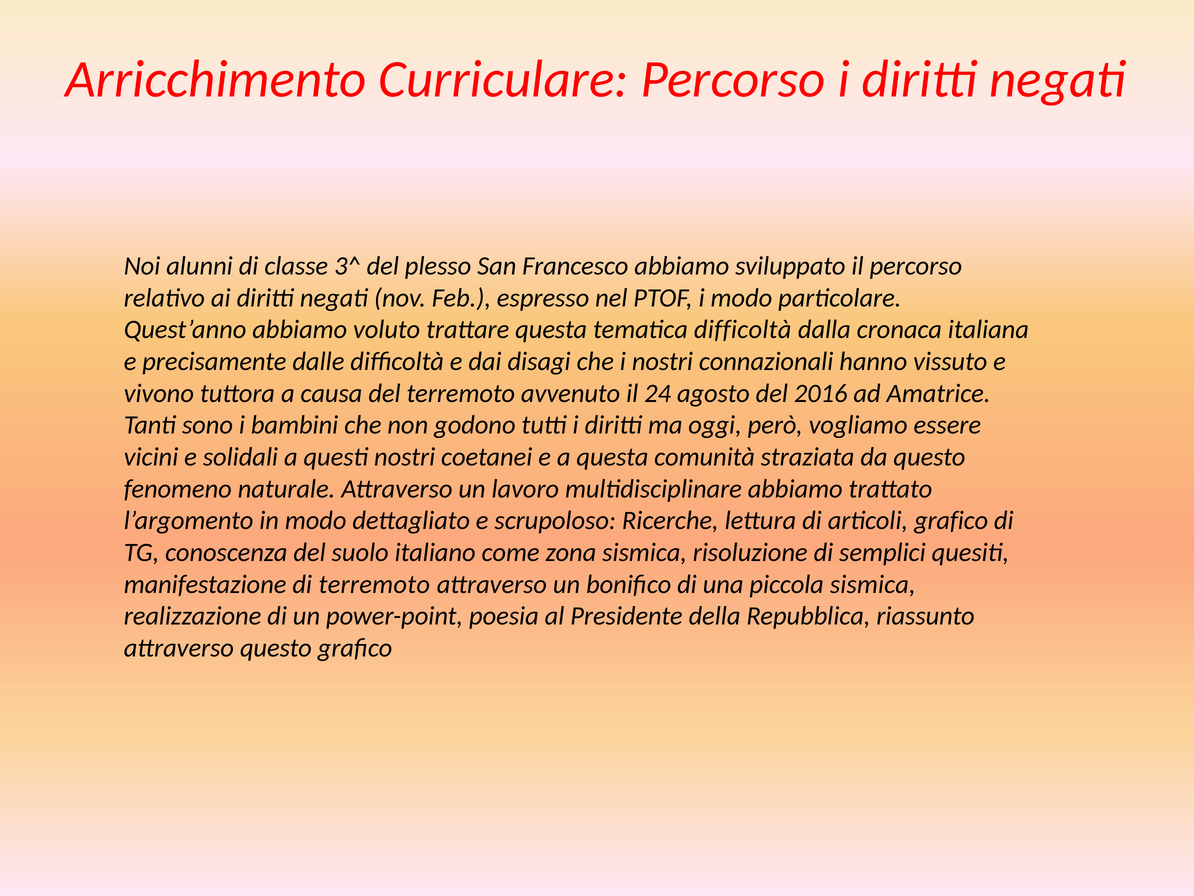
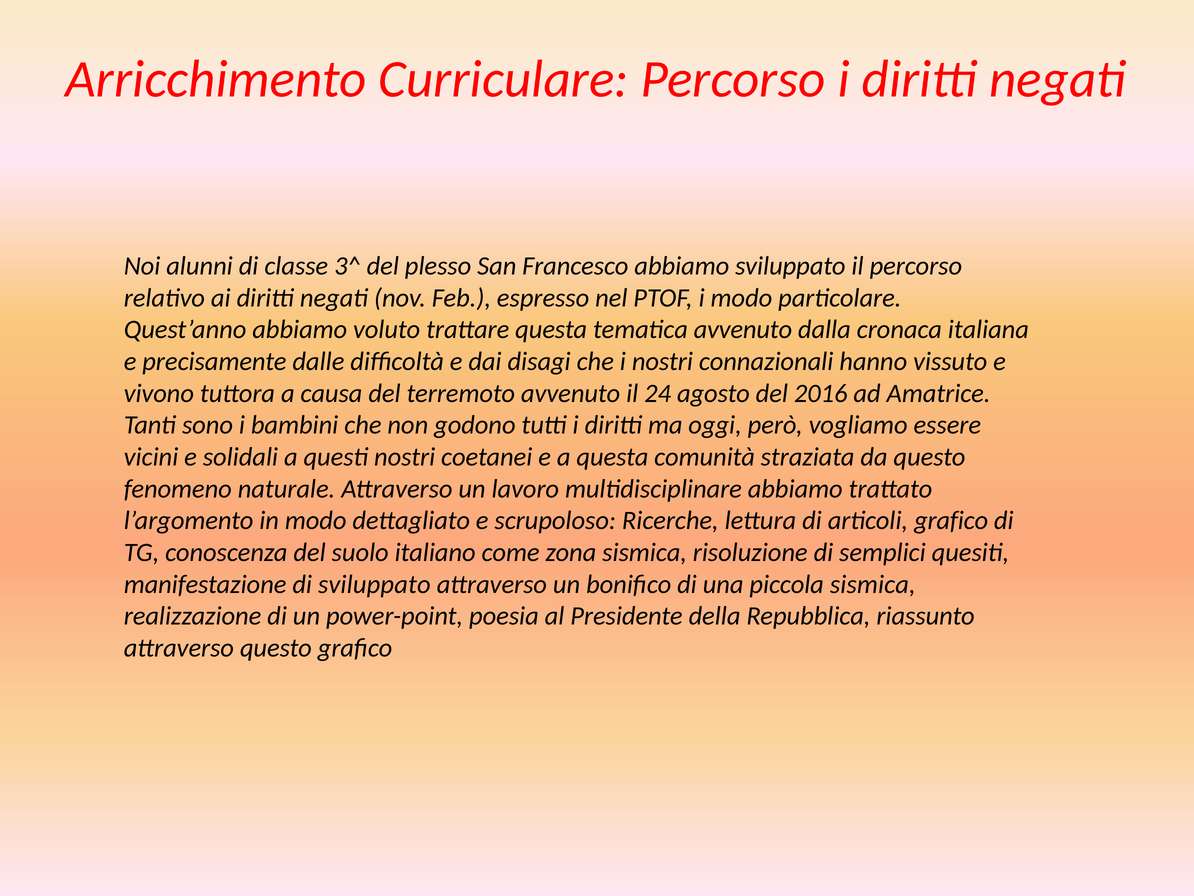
tematica difficoltà: difficoltà -> avvenuto
di terremoto: terremoto -> sviluppato
